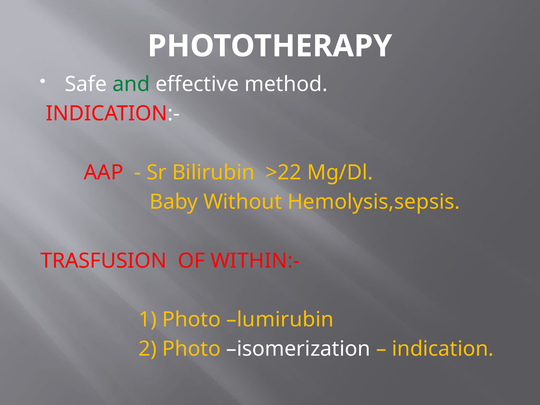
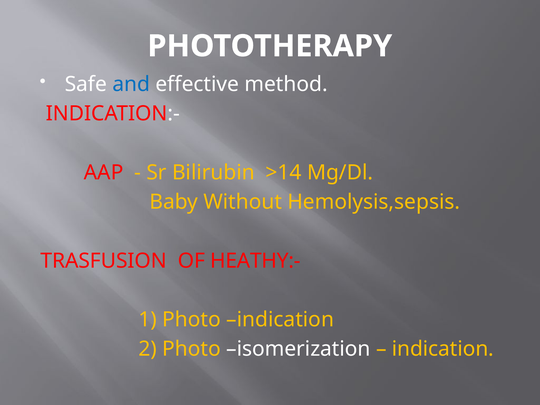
and colour: green -> blue
>22: >22 -> >14
WITHIN:-: WITHIN:- -> HEATHY:-
Photo lumirubin: lumirubin -> indication
